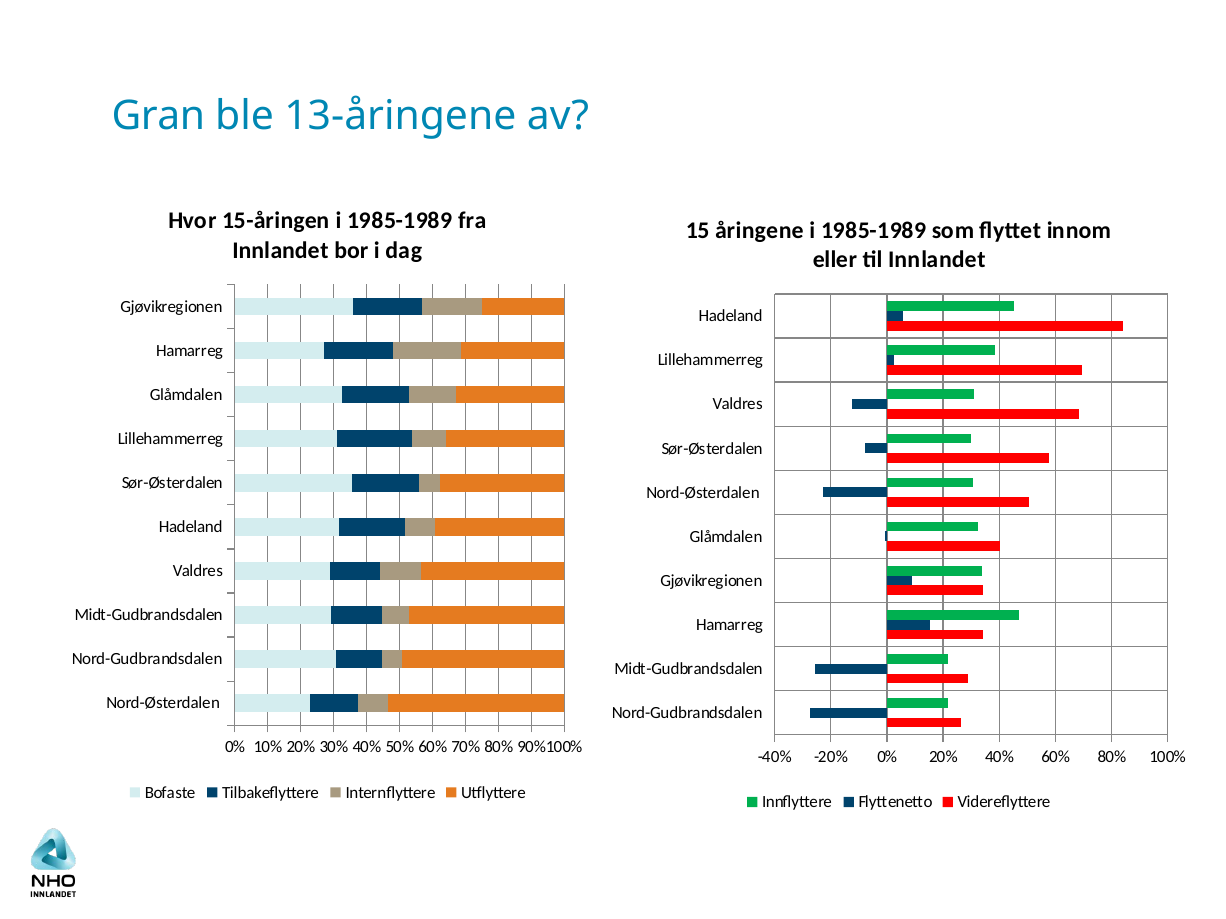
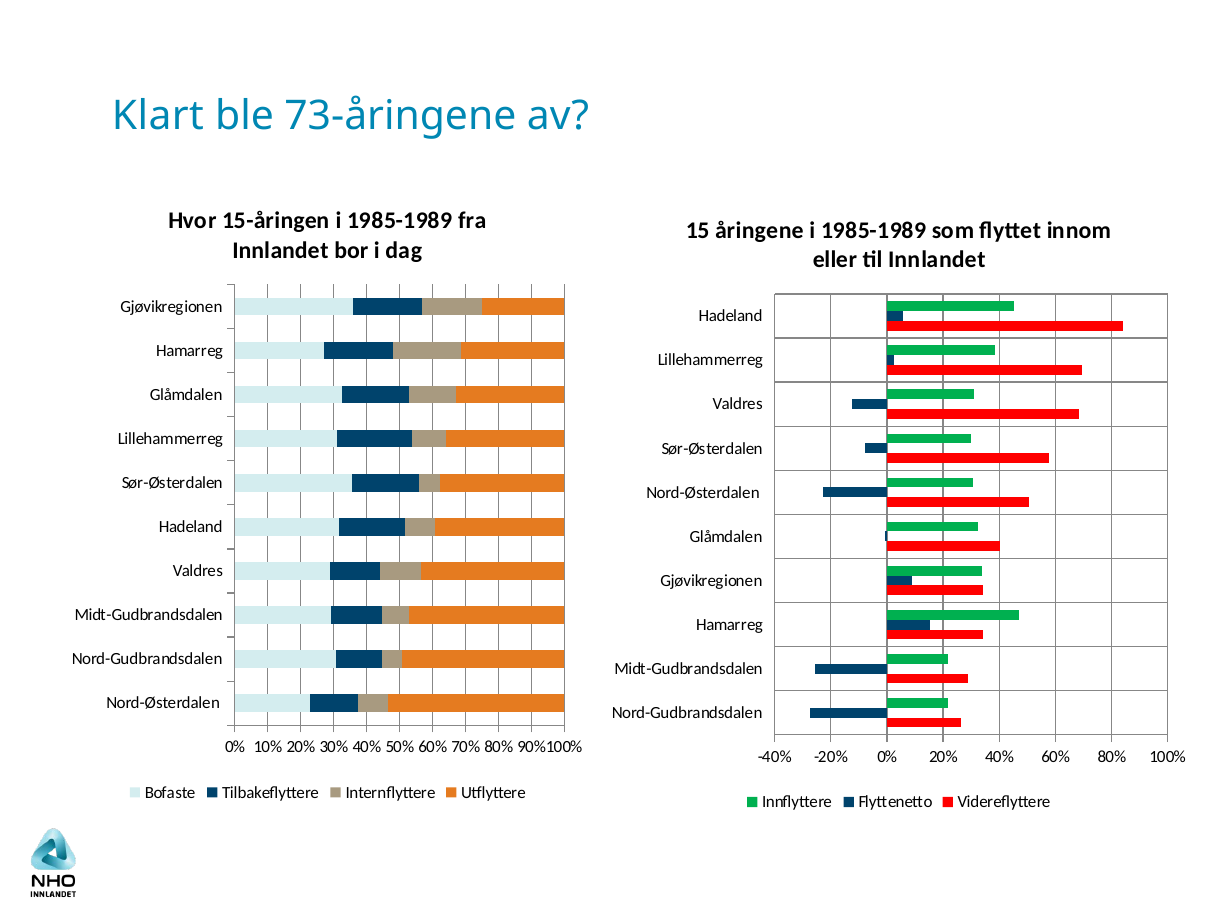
Gran: Gran -> Klart
13-åringene: 13-åringene -> 73-åringene
